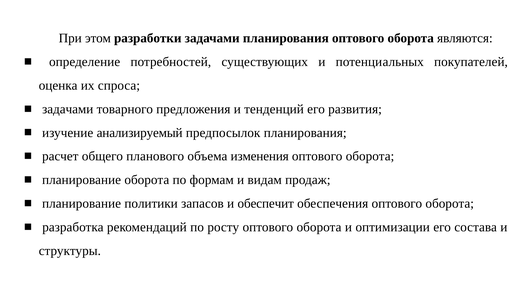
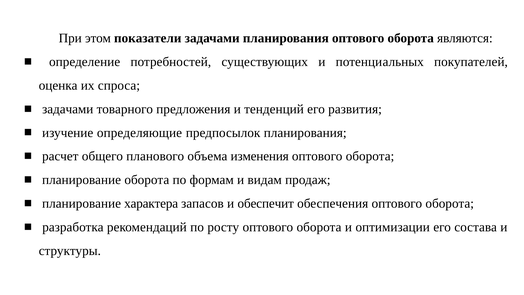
разработки: разработки -> показатели
анализируемый: анализируемый -> определяющие
политики: политики -> характера
